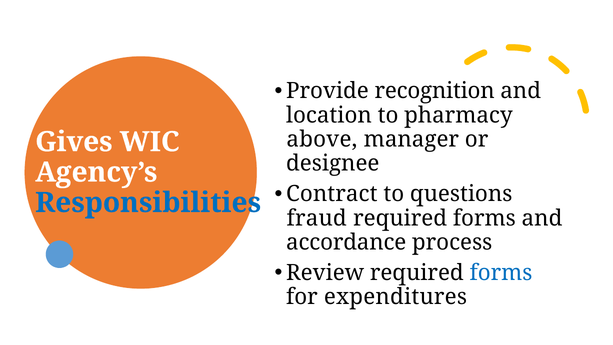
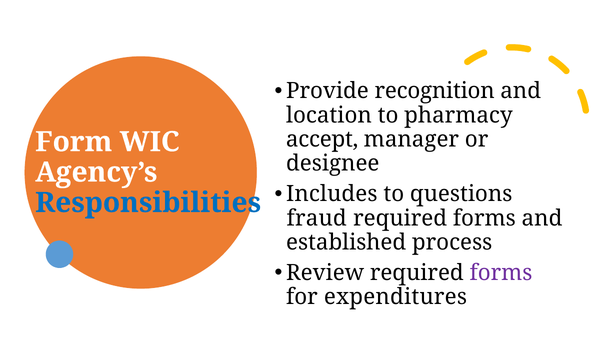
above: above -> accept
Gives: Gives -> Form
Contract: Contract -> Includes
accordance: accordance -> established
forms at (501, 273) colour: blue -> purple
